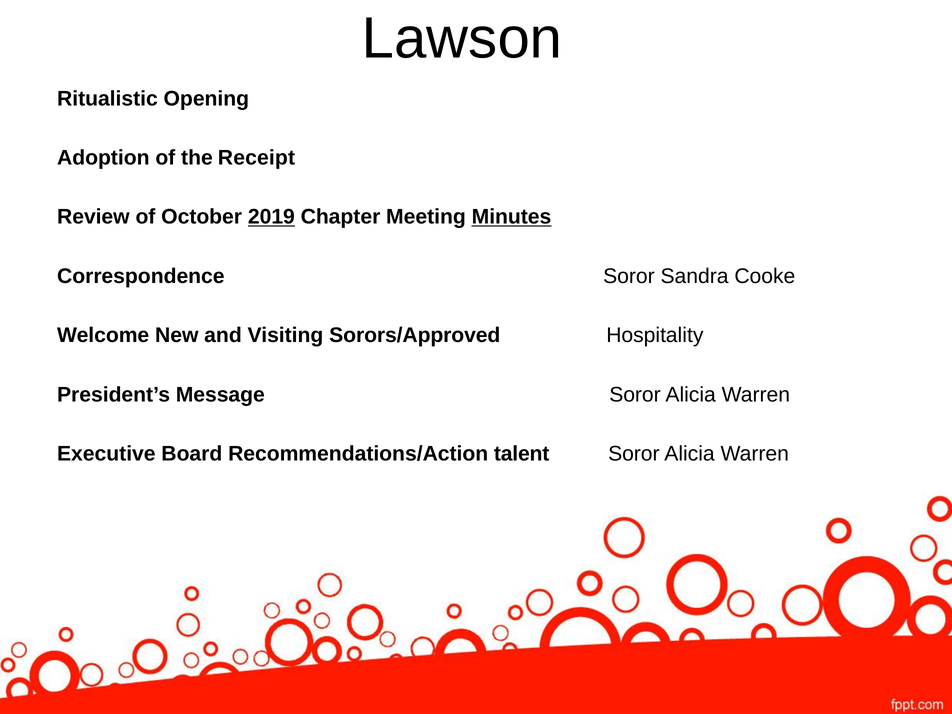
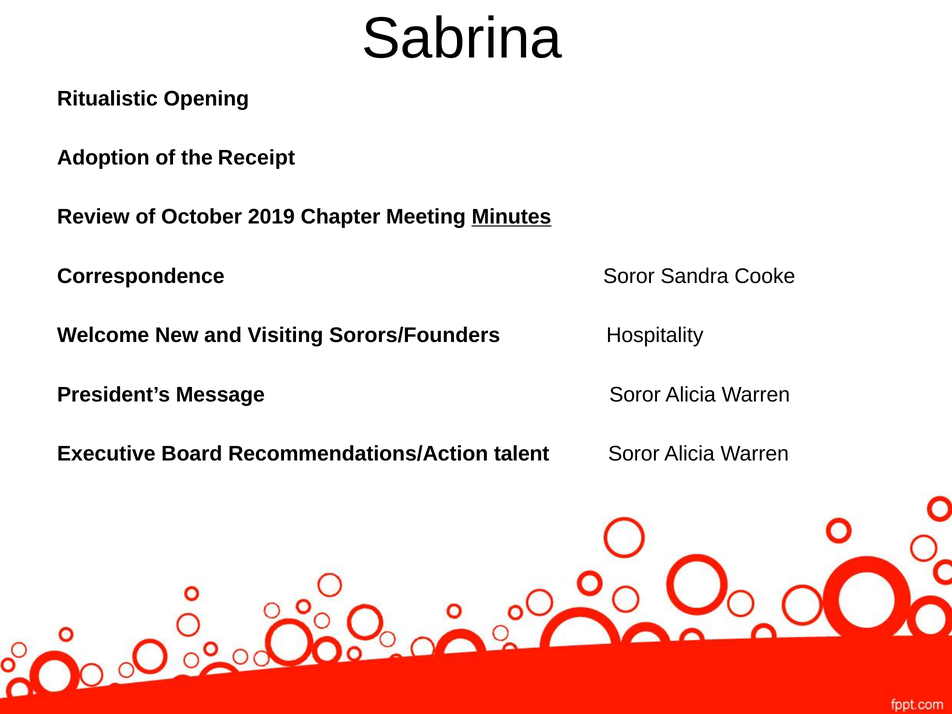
Lawson: Lawson -> Sabrina
2019 underline: present -> none
Sorors/Approved: Sorors/Approved -> Sorors/Founders
